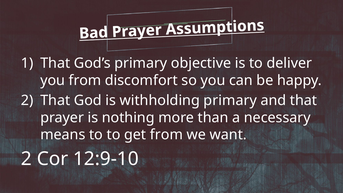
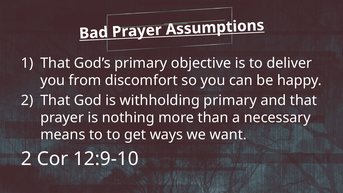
get from: from -> ways
